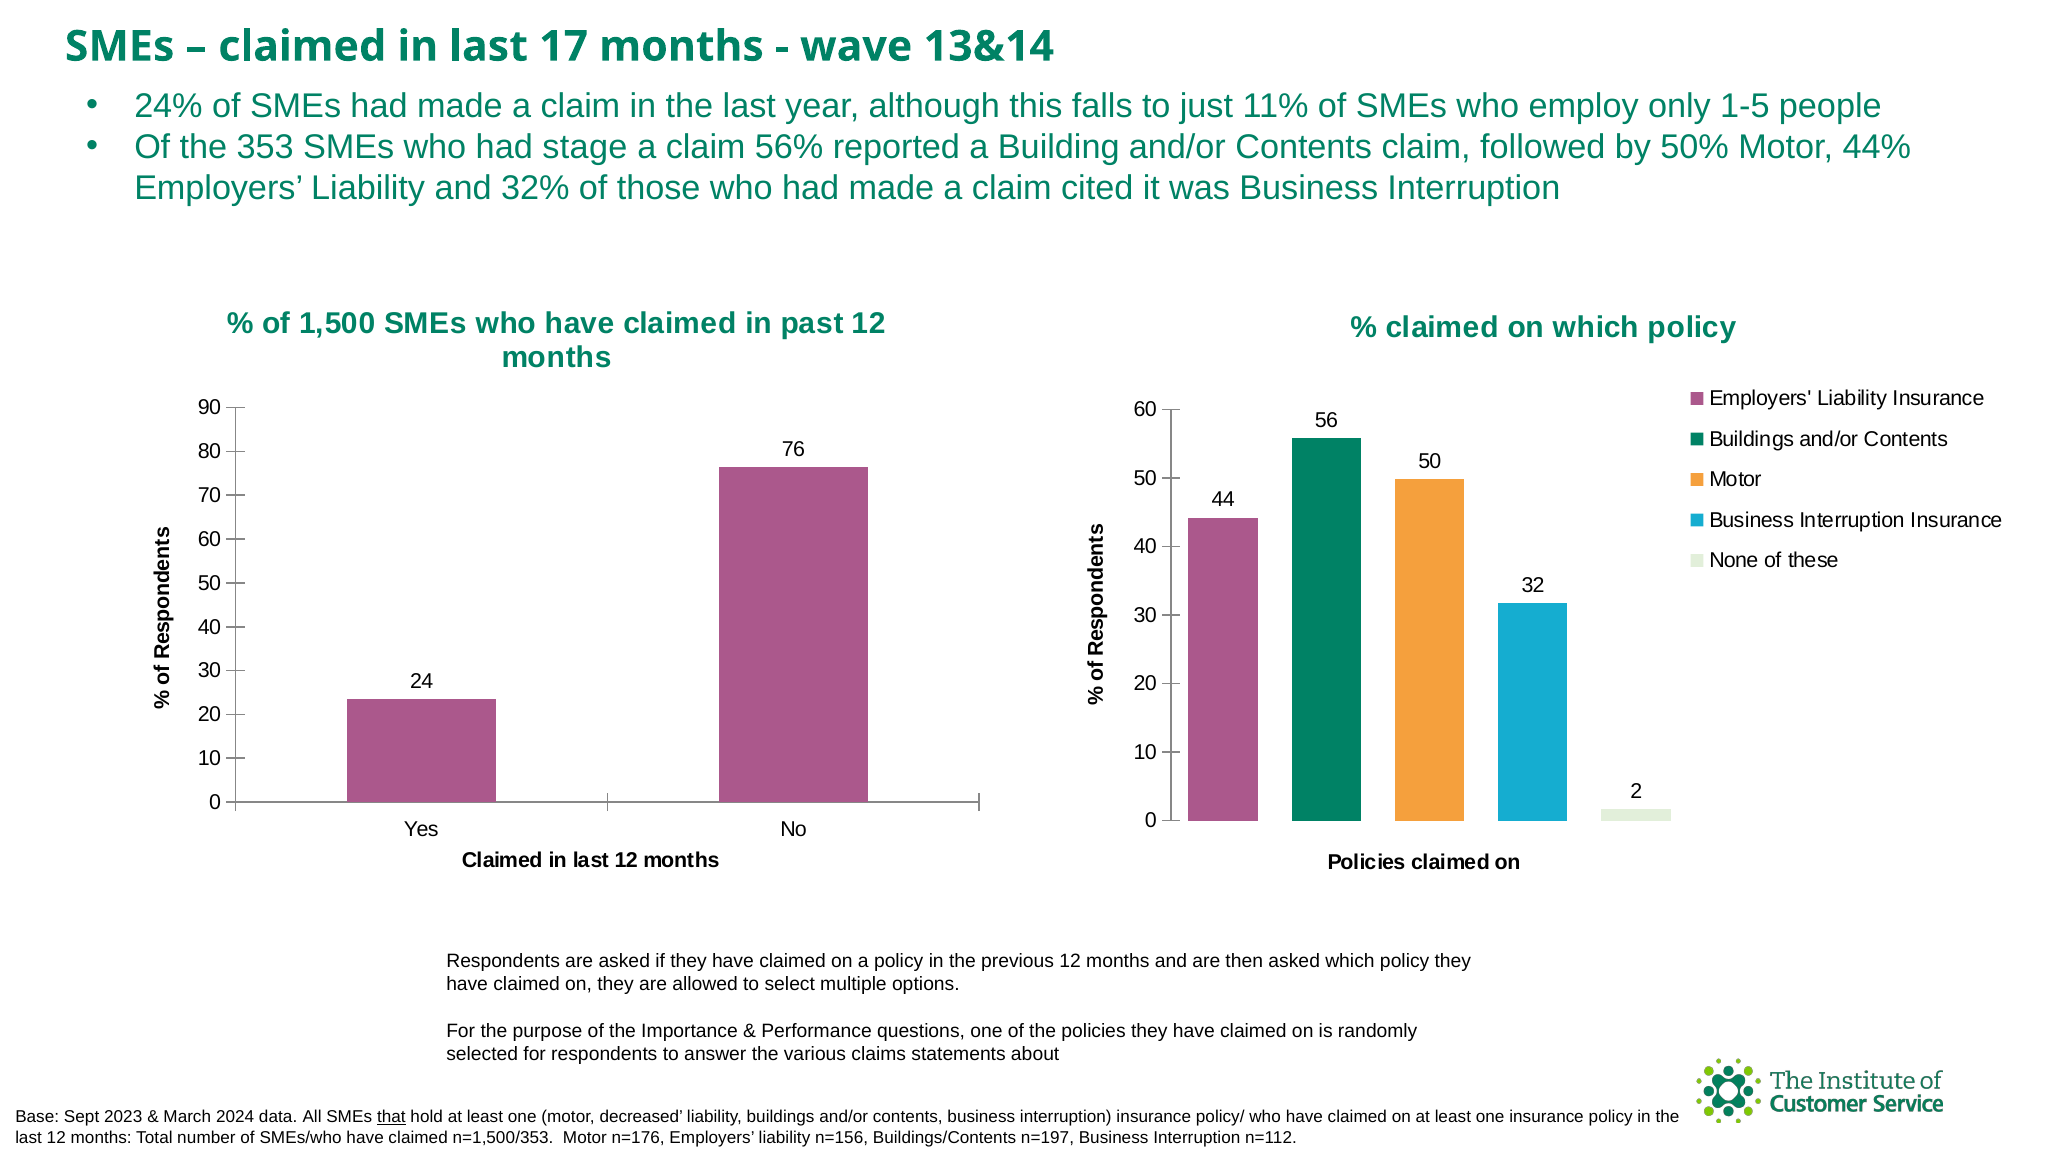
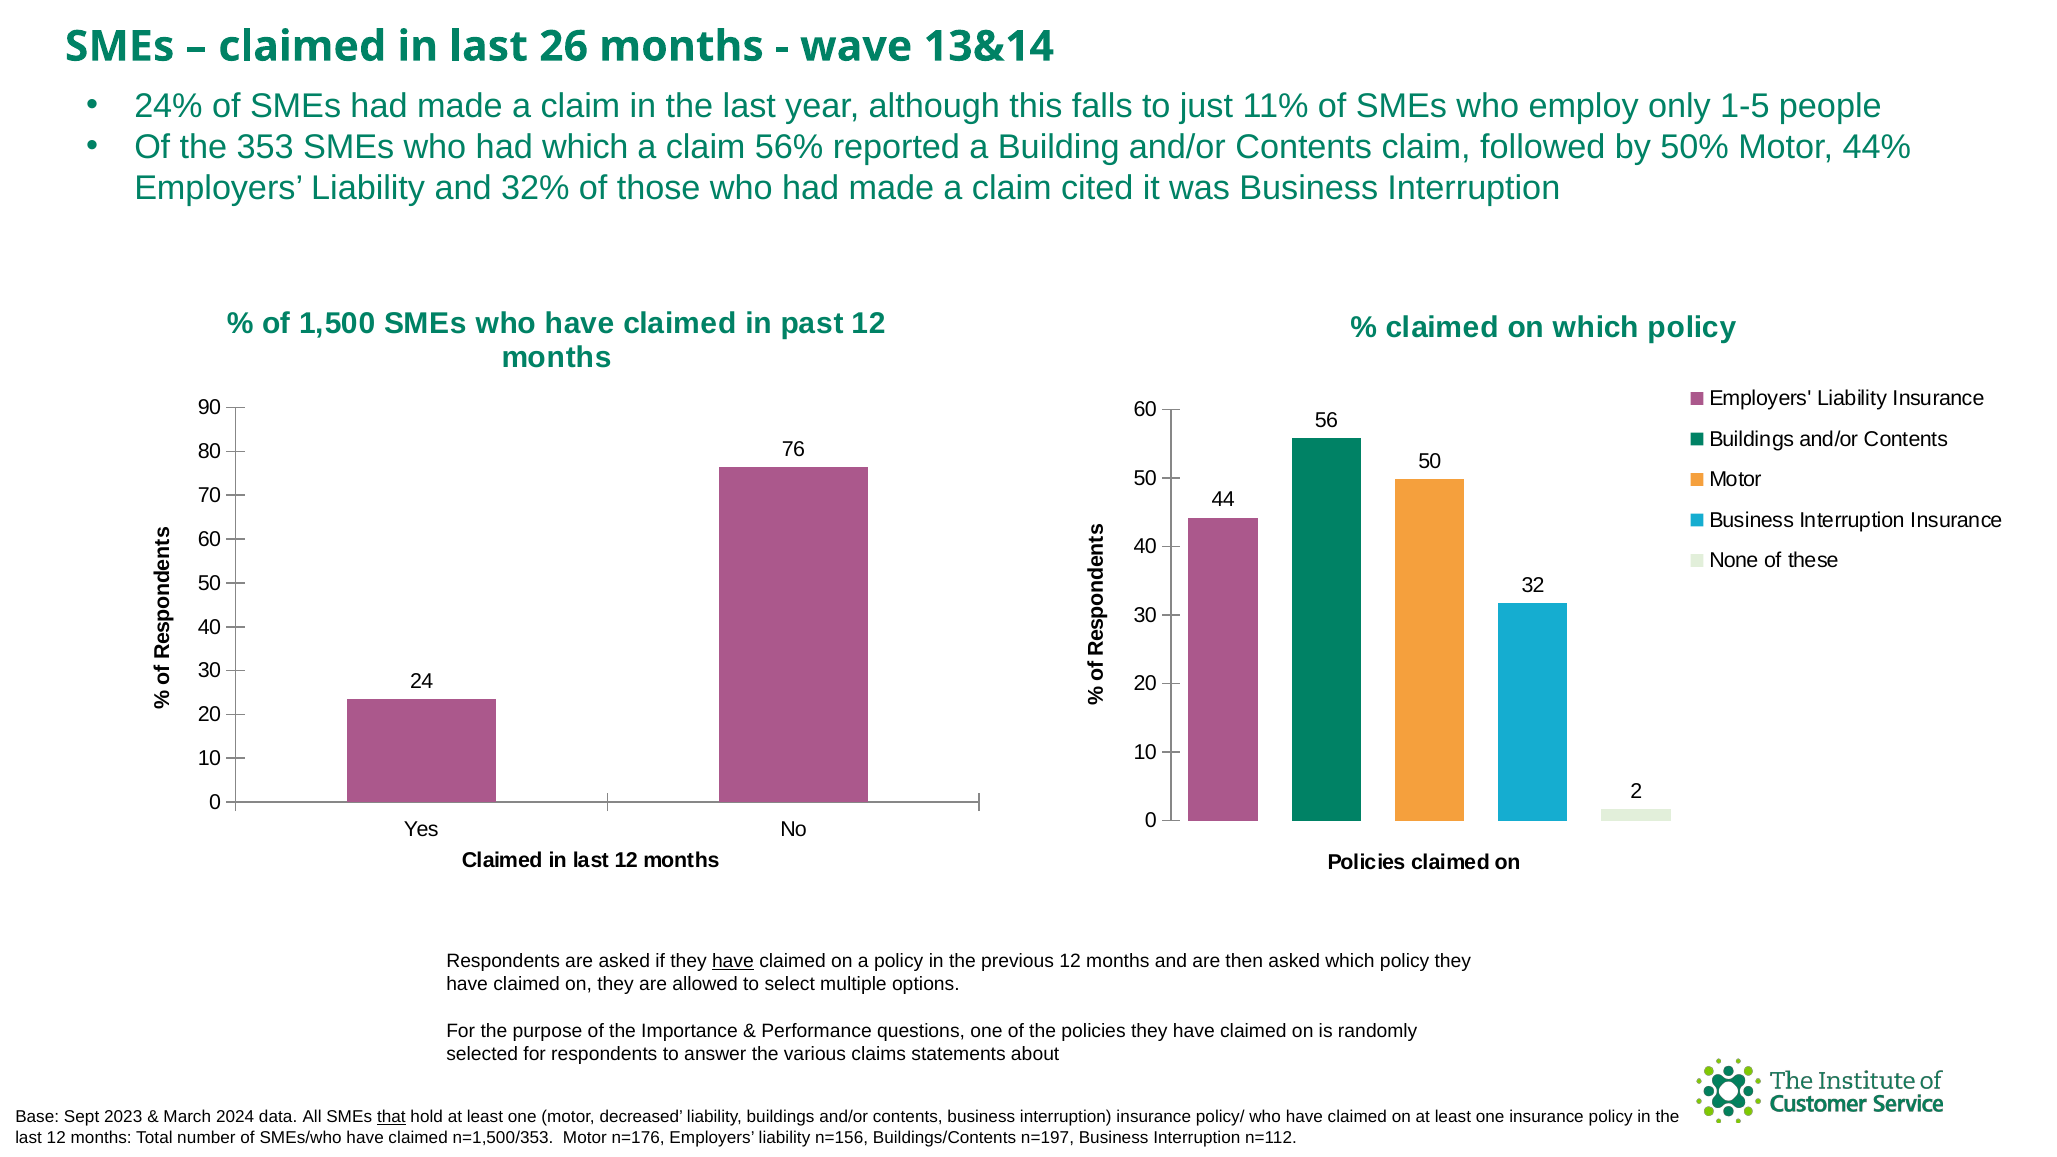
17: 17 -> 26
had stage: stage -> which
have at (733, 961) underline: none -> present
